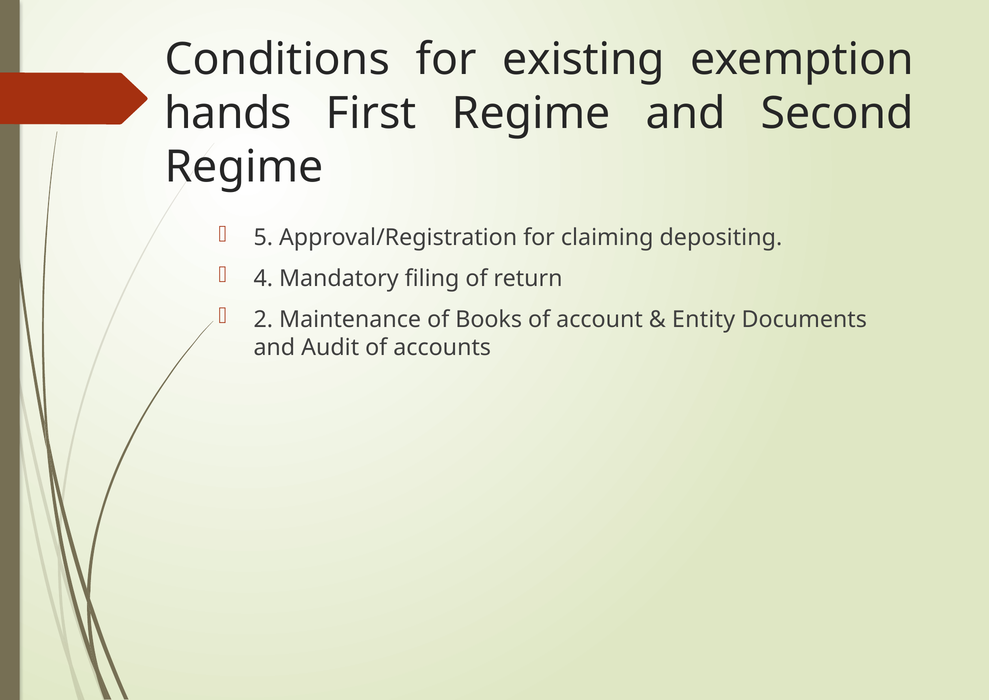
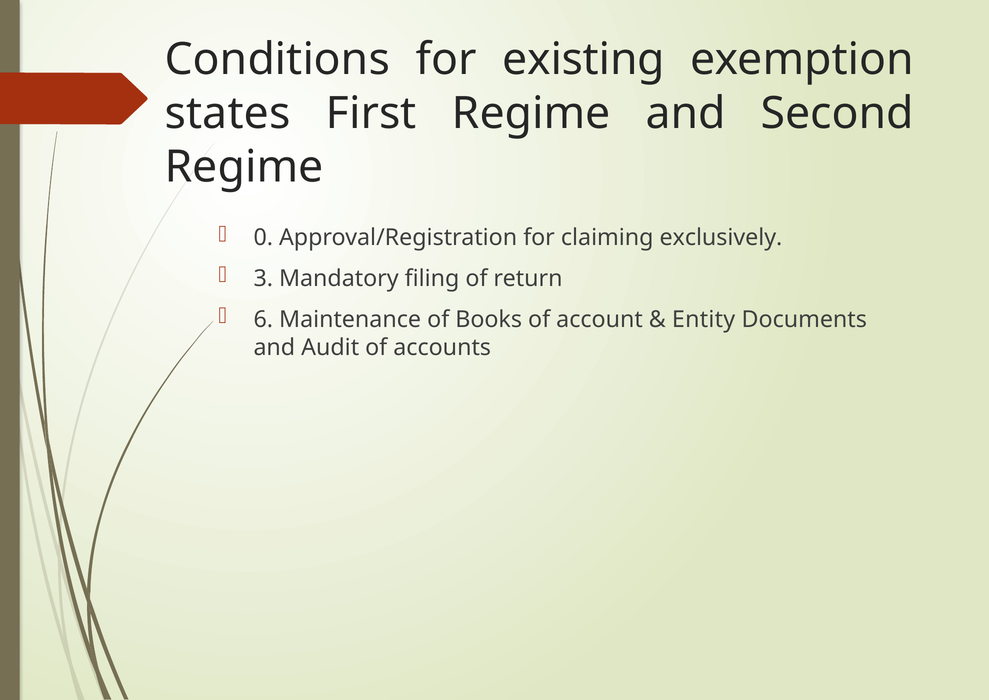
hands: hands -> states
5: 5 -> 0
depositing: depositing -> exclusively
4: 4 -> 3
2: 2 -> 6
